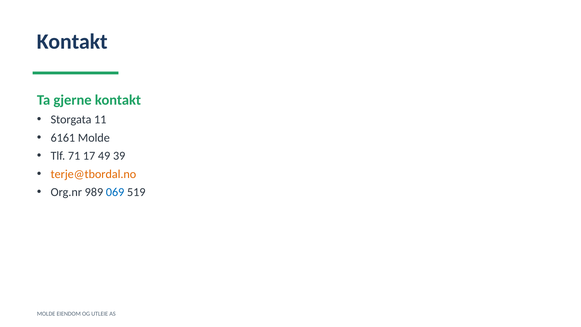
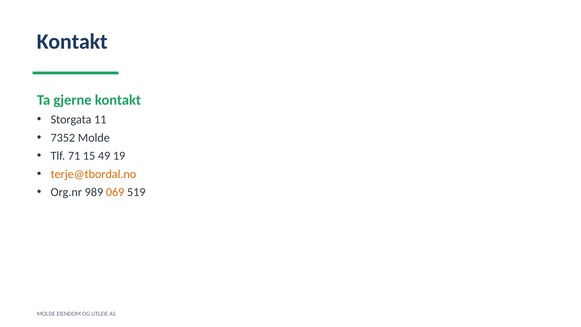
6161: 6161 -> 7352
17: 17 -> 15
39: 39 -> 19
069 colour: blue -> orange
